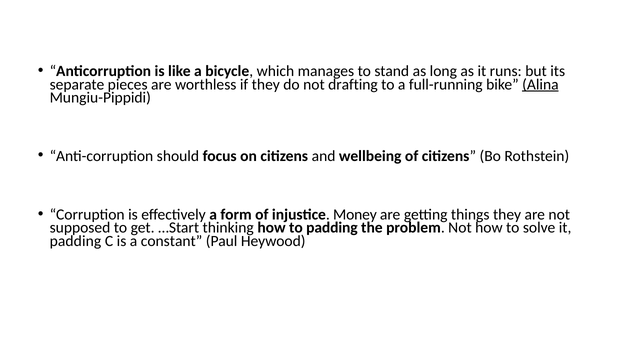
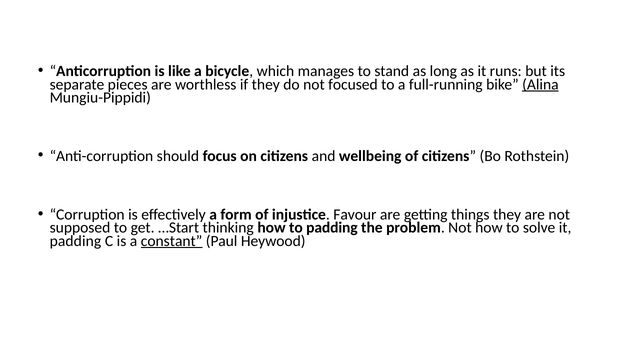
drafting: drafting -> focused
Money: Money -> Favour
constant underline: none -> present
